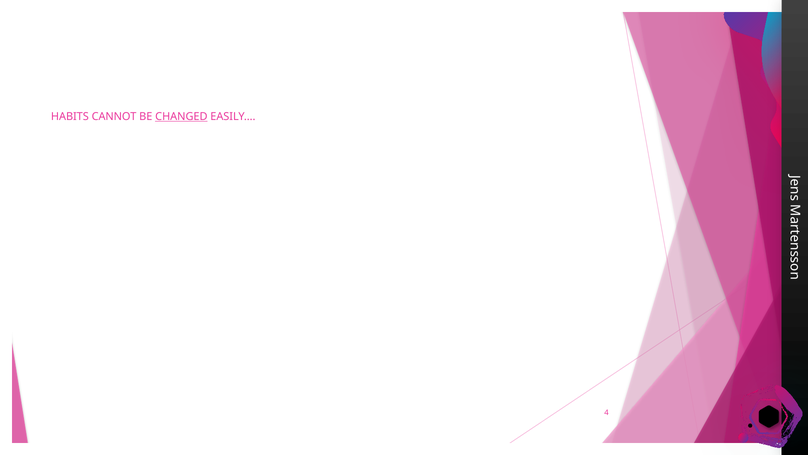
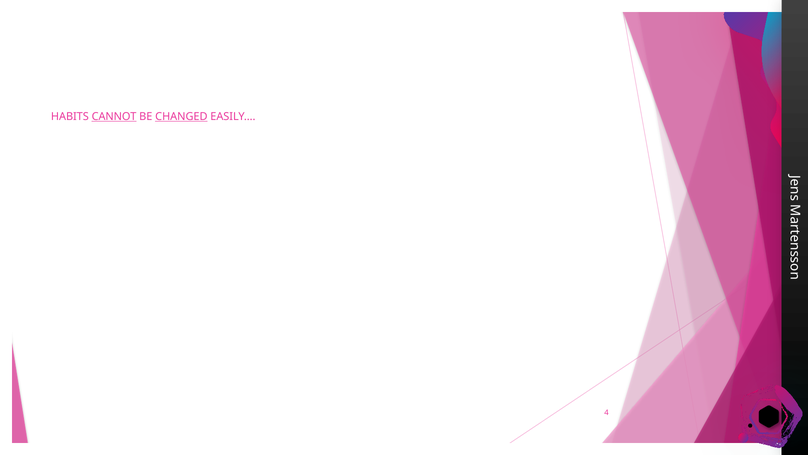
CANNOT underline: none -> present
